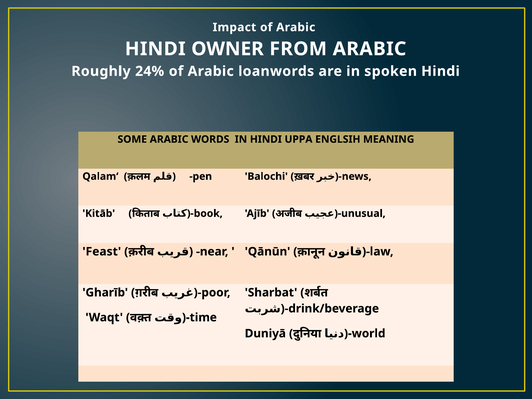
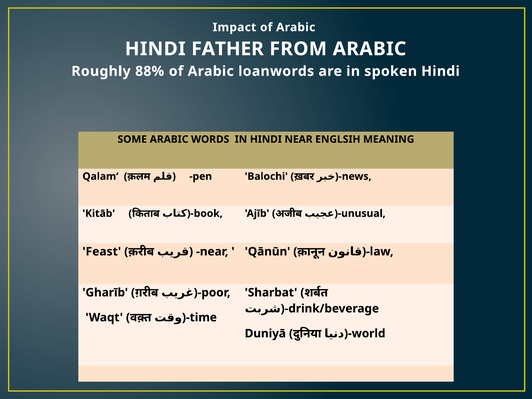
OWNER: OWNER -> FATHER
24%: 24% -> 88%
HINDI UPPA: UPPA -> NEAR
